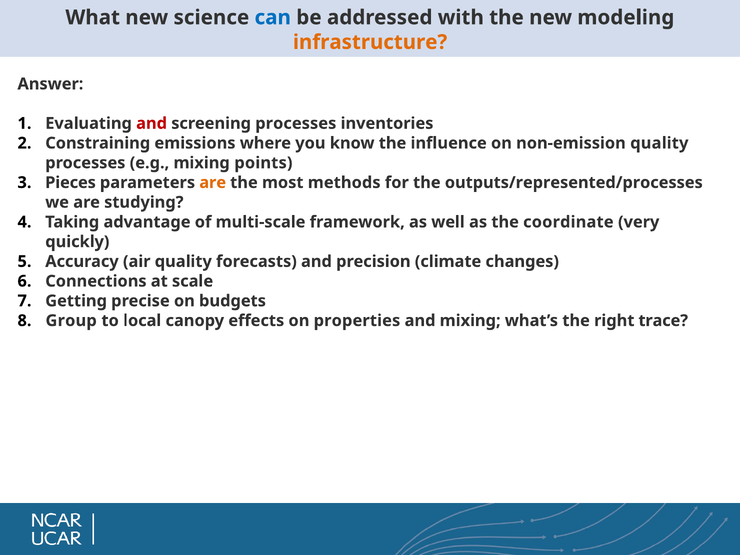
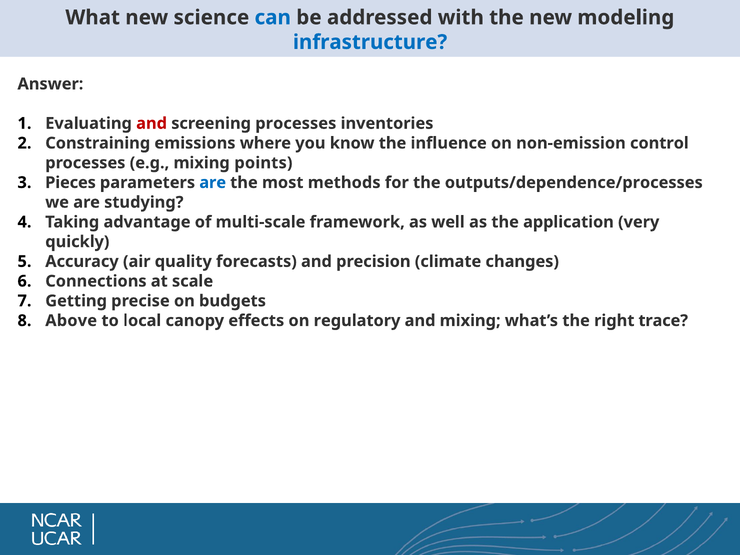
infrastructure colour: orange -> blue
non-emission quality: quality -> control
are at (213, 183) colour: orange -> blue
outputs/represented/processes: outputs/represented/processes -> outputs/dependence/processes
coordinate: coordinate -> application
Group: Group -> Above
properties: properties -> regulatory
